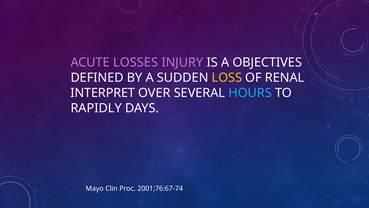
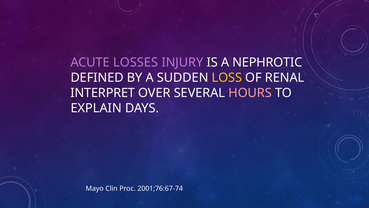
OBJECTIVES: OBJECTIVES -> NEPHROTIC
HOURS colour: light blue -> pink
RAPIDLY: RAPIDLY -> EXPLAIN
